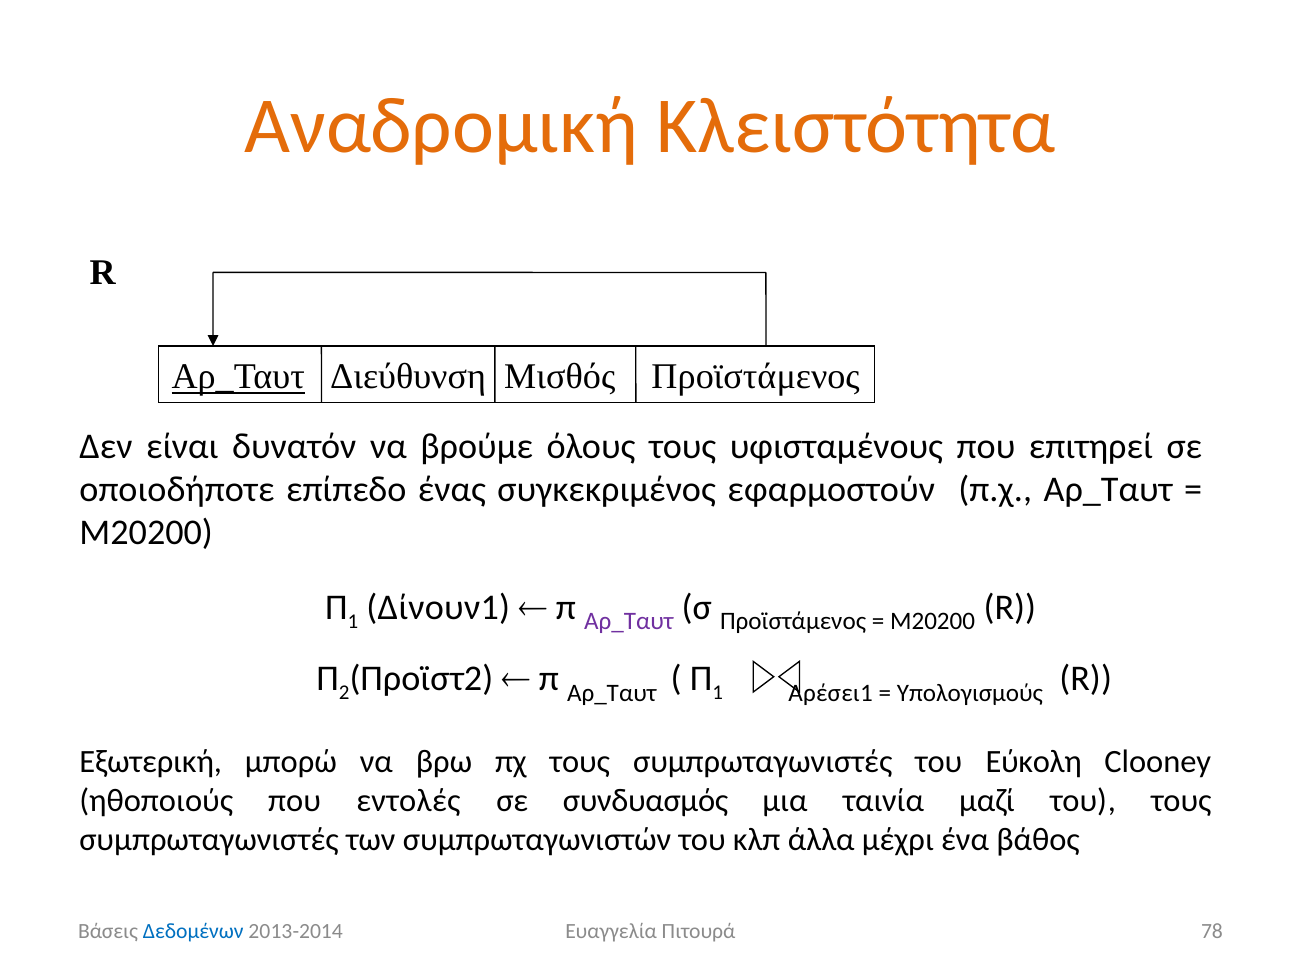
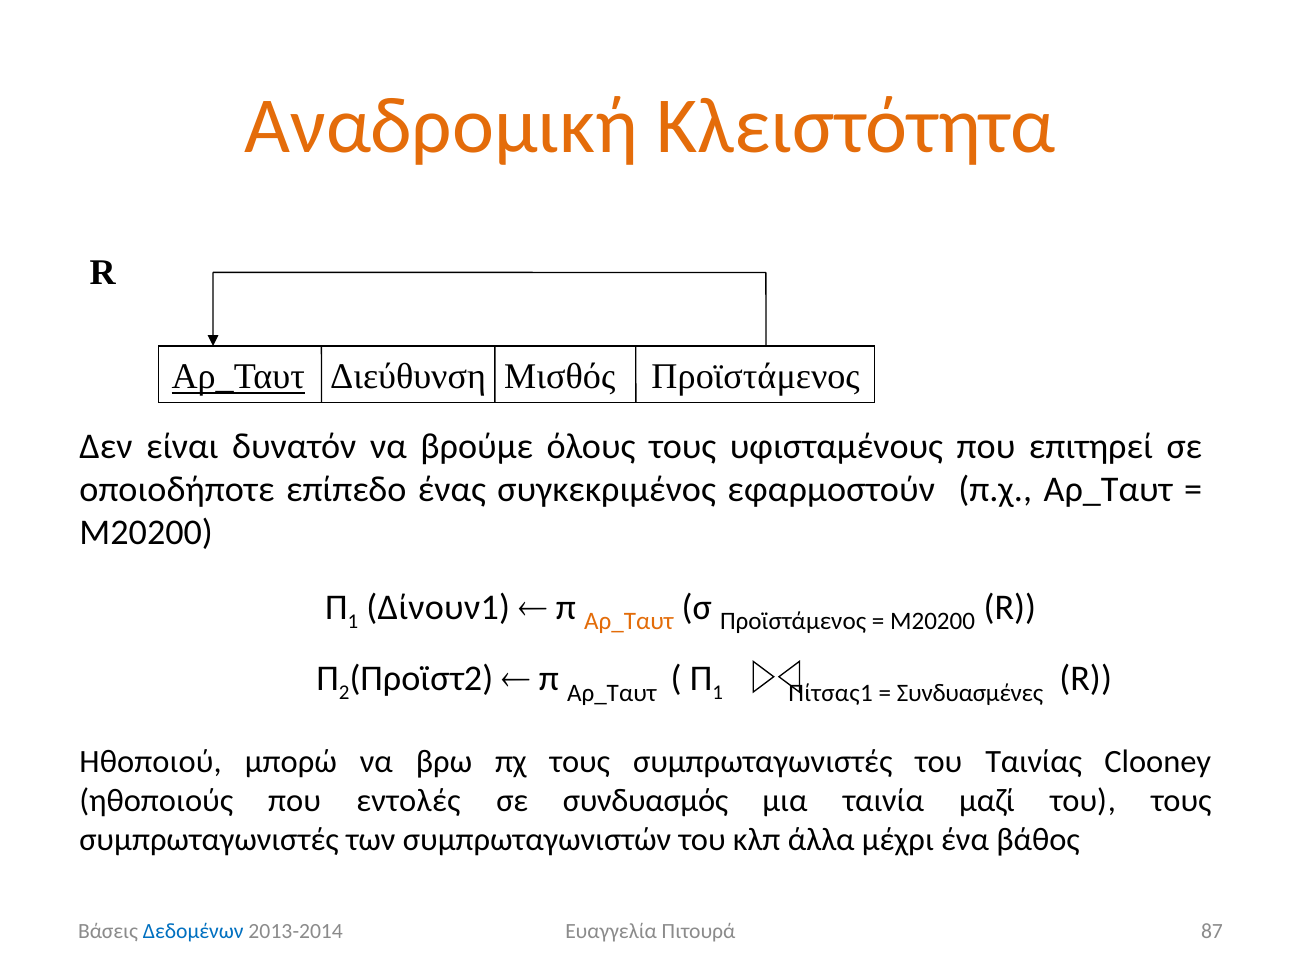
Αρ_Ταυτ at (629, 622) colour: purple -> orange
Αρέσει1: Αρέσει1 -> Πίτσας1
Υπολογισμούς: Υπολογισμούς -> Συνδυασμένες
Εξωτερική: Εξωτερική -> Ηθοποιού
Εύκολη: Εύκολη -> Ταινίας
78: 78 -> 87
